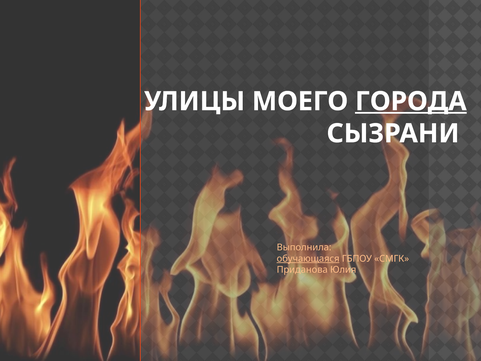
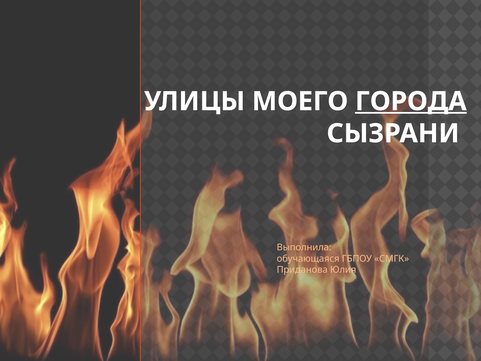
обучающаяся underline: present -> none
